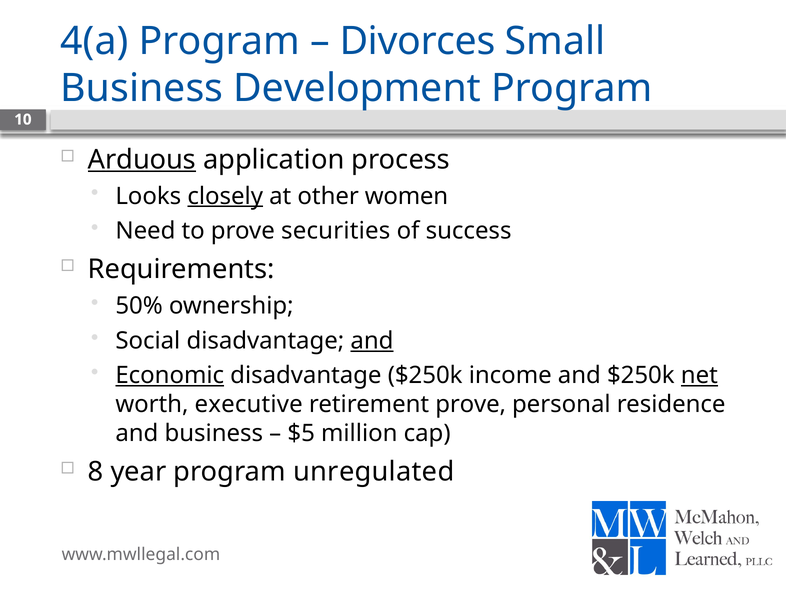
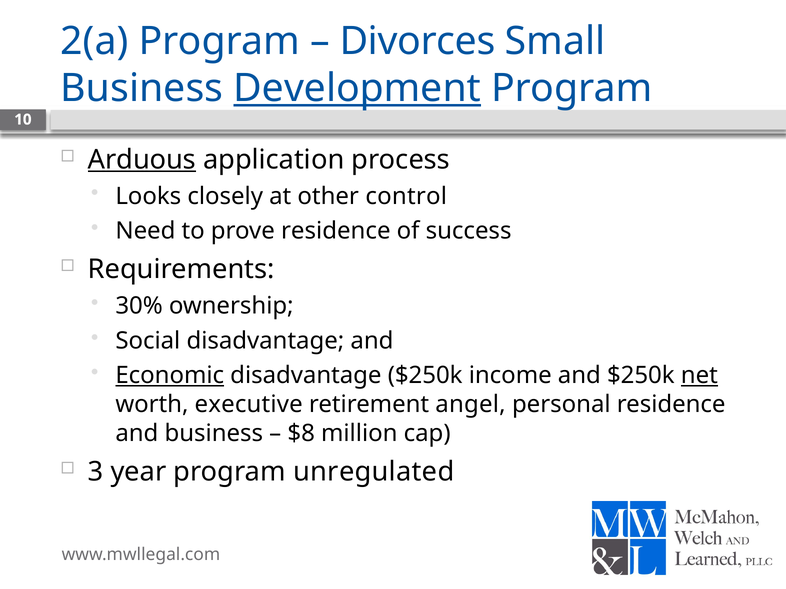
4(a: 4(a -> 2(a
Development underline: none -> present
closely underline: present -> none
women: women -> control
prove securities: securities -> residence
50%: 50% -> 30%
and at (372, 341) underline: present -> none
retirement prove: prove -> angel
$5: $5 -> $8
8: 8 -> 3
